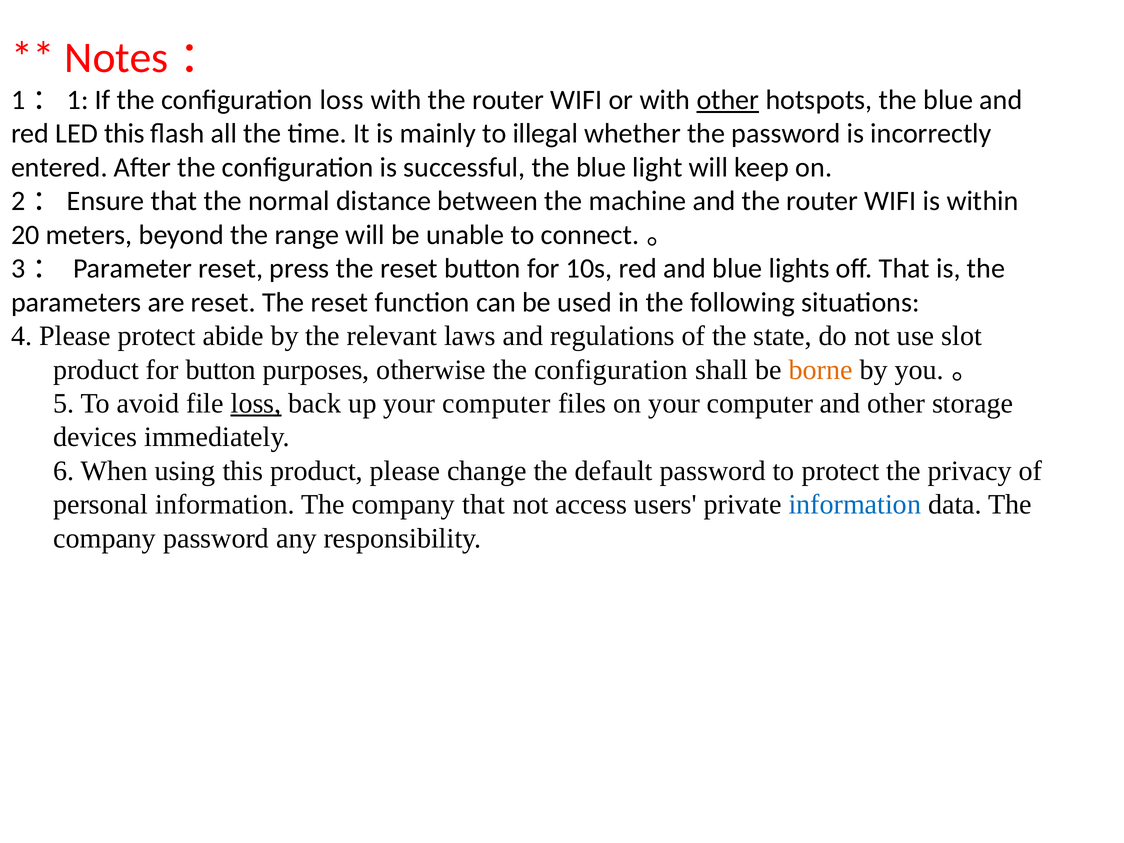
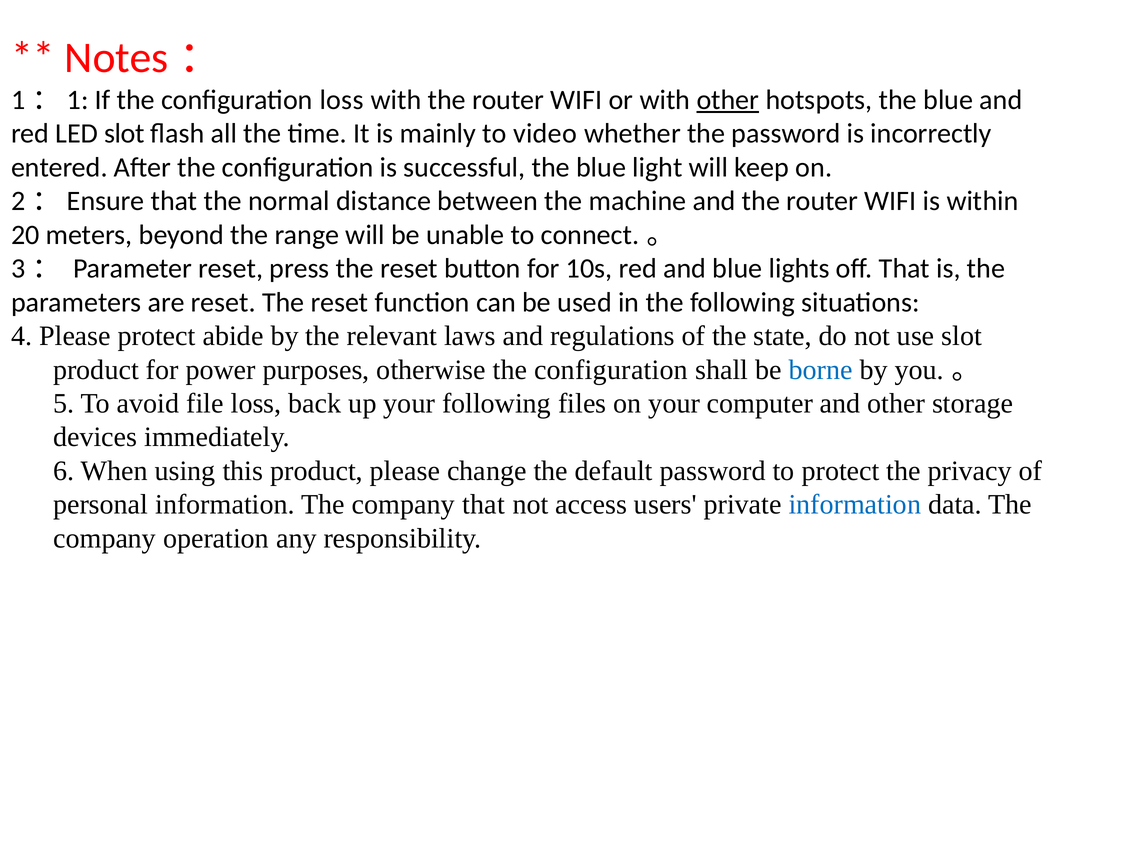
LED this: this -> slot
illegal: illegal -> video
for button: button -> power
borne colour: orange -> blue
loss at (256, 403) underline: present -> none
up your computer: computer -> following
company password: password -> operation
